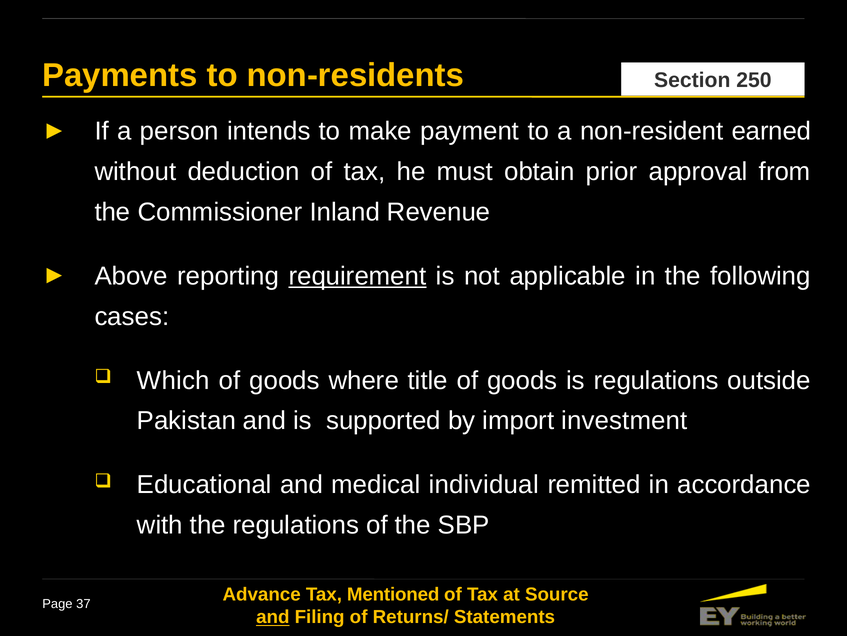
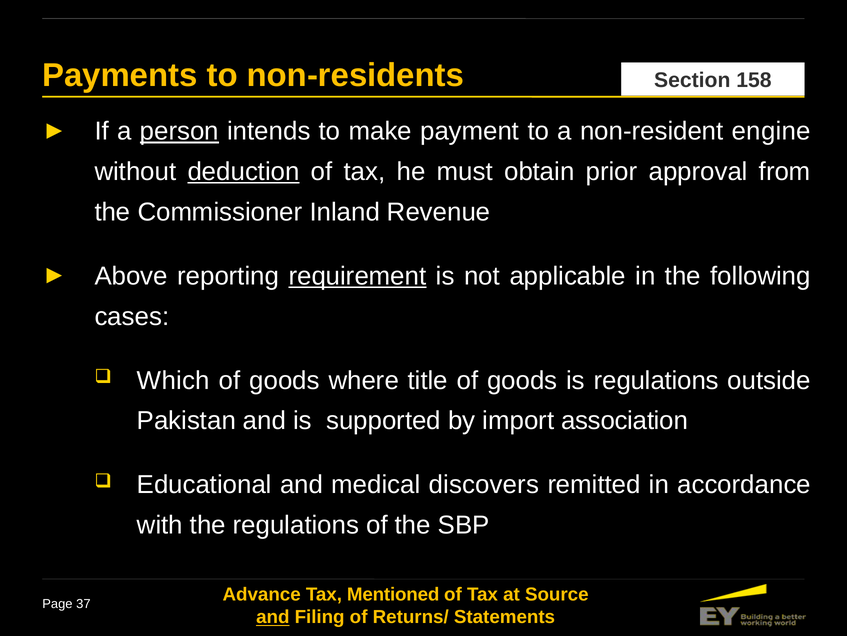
250: 250 -> 158
person underline: none -> present
earned: earned -> engine
deduction underline: none -> present
investment: investment -> association
individual: individual -> discovers
